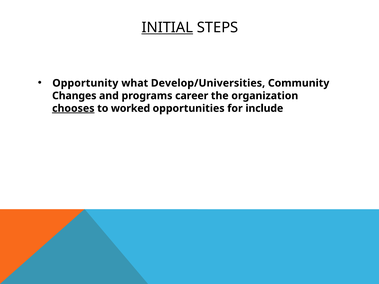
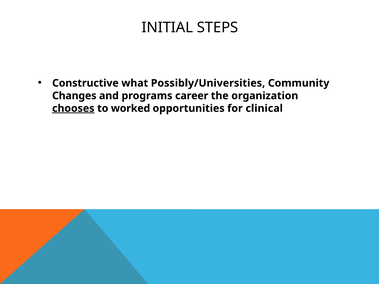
INITIAL underline: present -> none
Opportunity: Opportunity -> Constructive
Develop/Universities: Develop/Universities -> Possibly/Universities
include: include -> clinical
